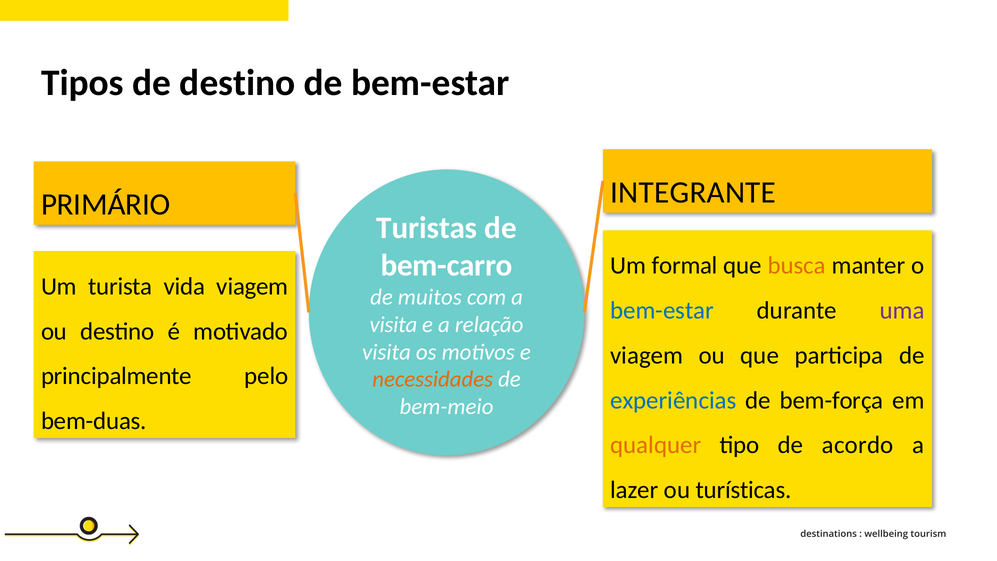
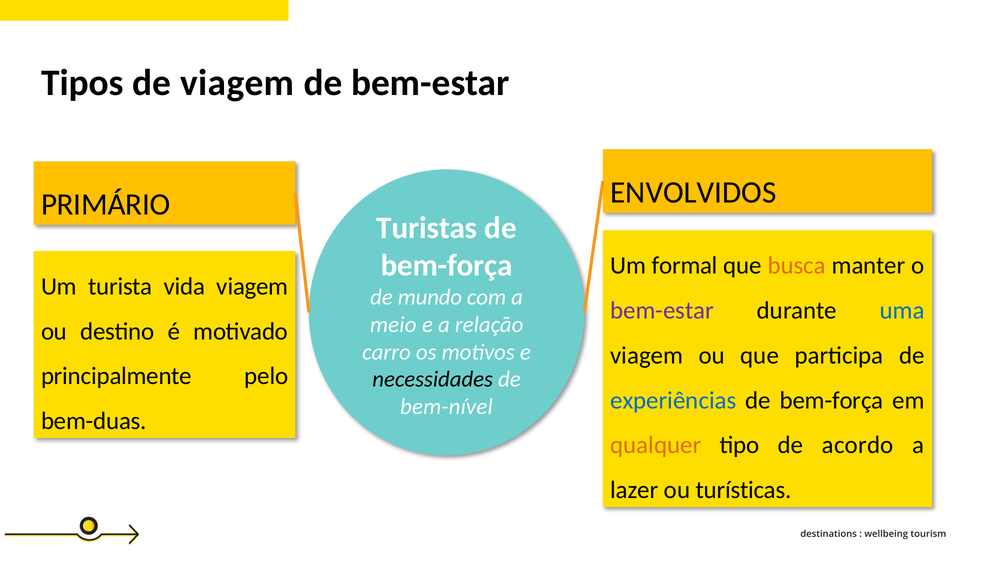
de destino: destino -> viagem
INTEGRANTE: INTEGRANTE -> ENVOLVIDOS
bem-carro at (447, 265): bem-carro -> bem-força
muitos: muitos -> mundo
bem-estar at (662, 310) colour: blue -> purple
uma colour: purple -> blue
visita at (393, 324): visita -> meio
visita at (387, 352): visita -> carro
necessidades colour: orange -> black
bem-meio: bem-meio -> bem-nível
